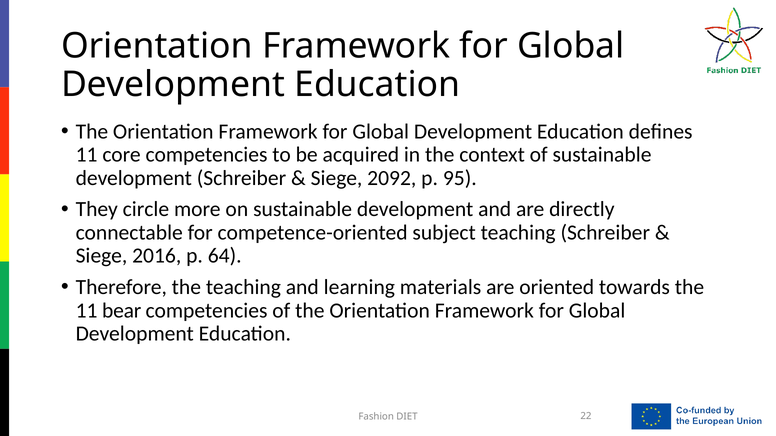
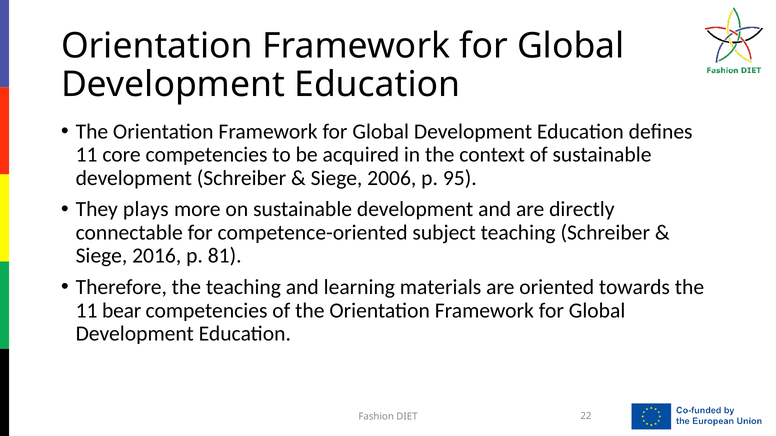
2092: 2092 -> 2006
circle: circle -> plays
64: 64 -> 81
